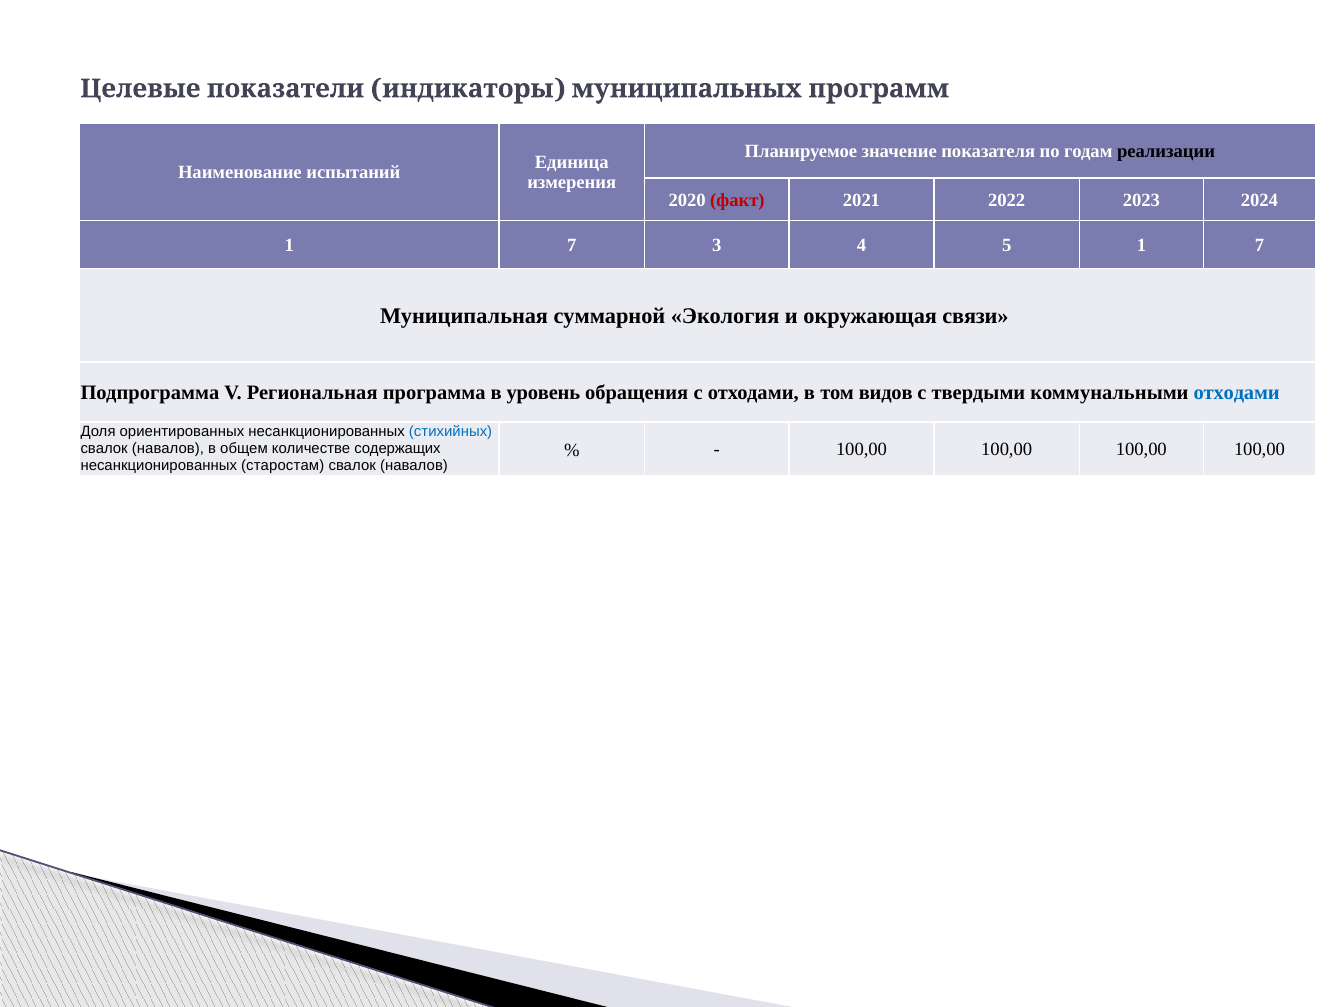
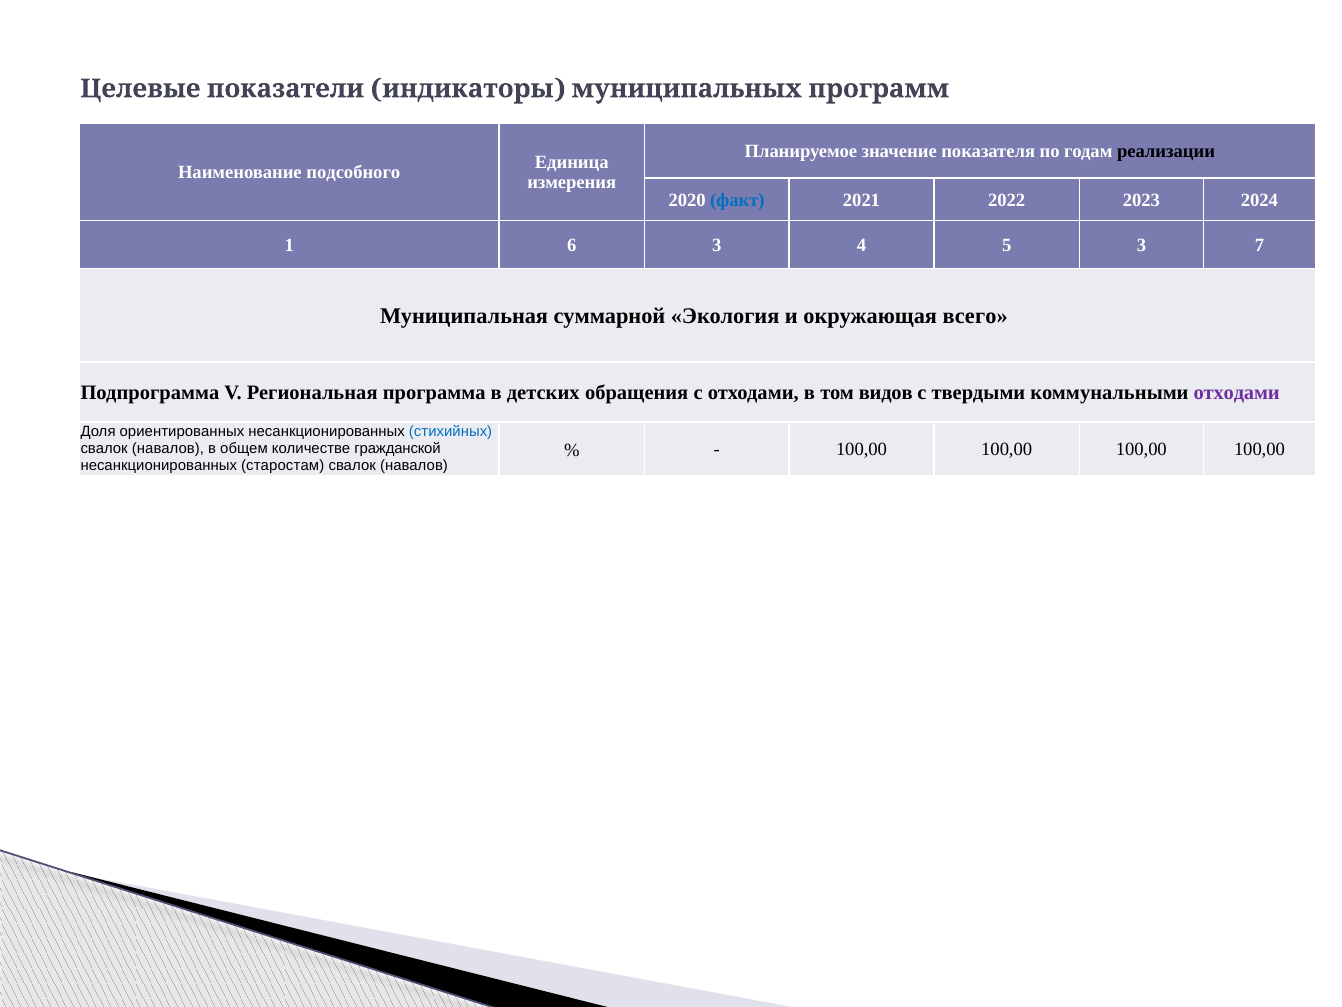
испытаний: испытаний -> подсобного
факт colour: red -> blue
7 at (572, 245): 7 -> 6
5 1: 1 -> 3
связи: связи -> всего
уровень: уровень -> детских
отходами at (1237, 392) colour: blue -> purple
содержащих: содержащих -> гражданской
